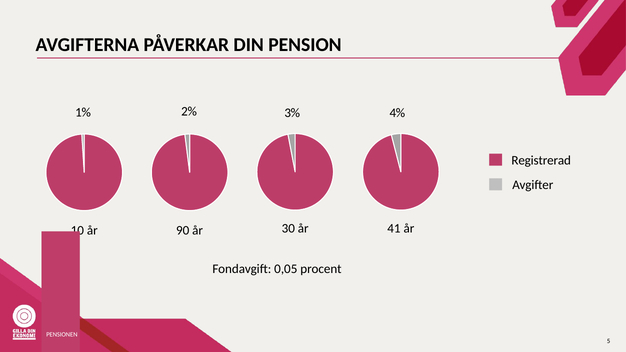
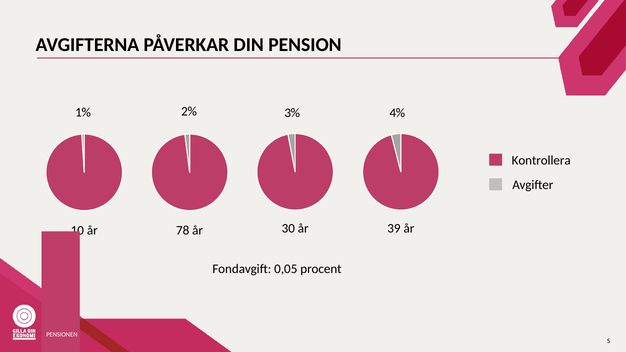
Registrerad: Registrerad -> Kontrollera
90: 90 -> 78
41: 41 -> 39
